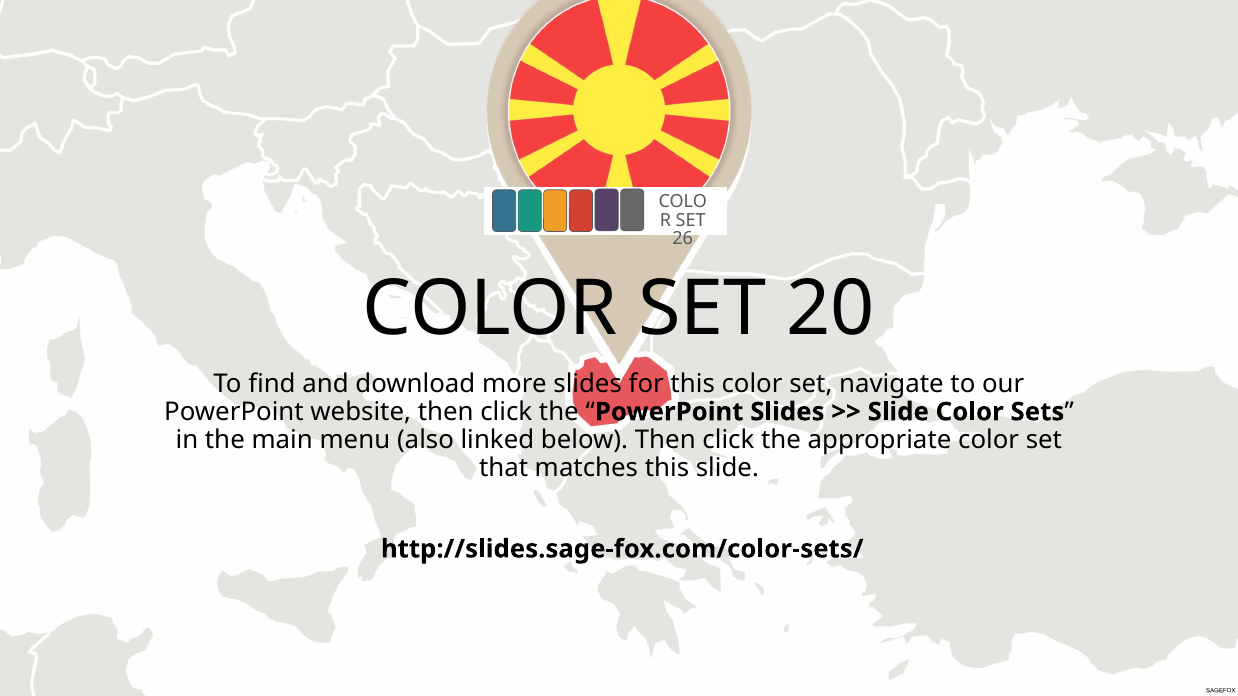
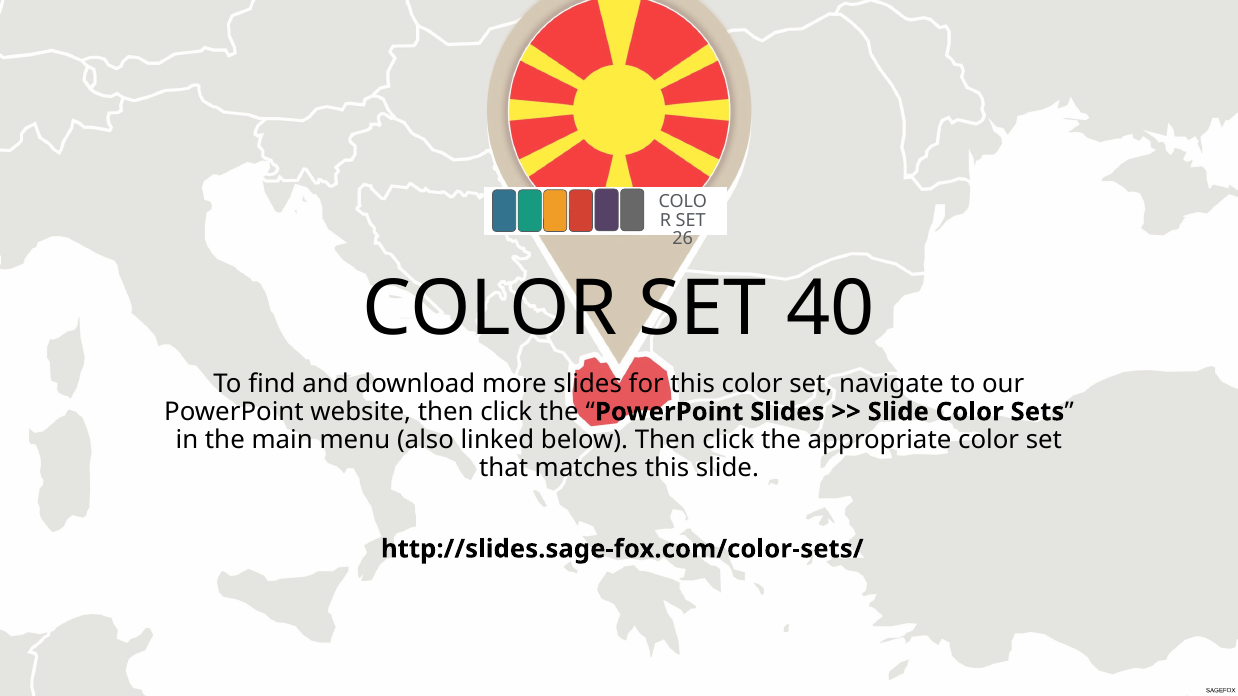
20: 20 -> 40
